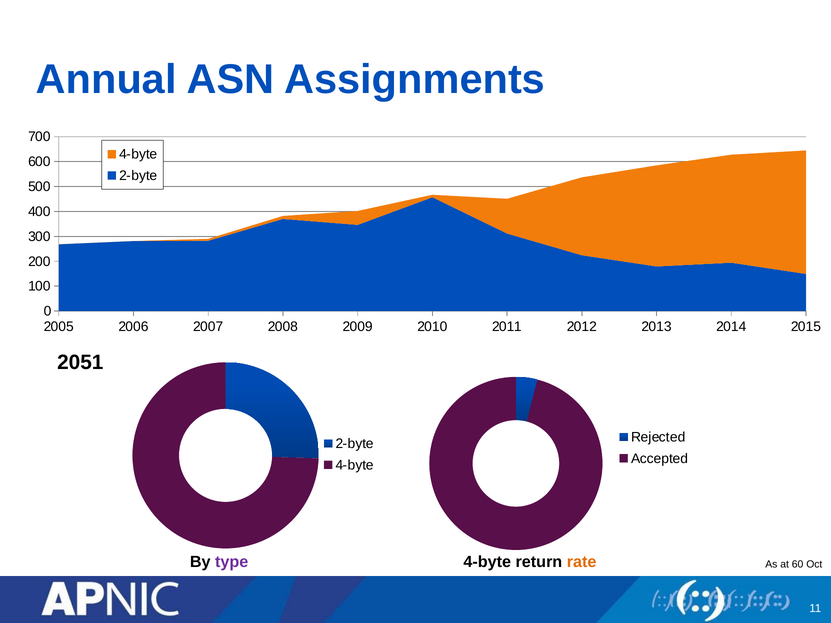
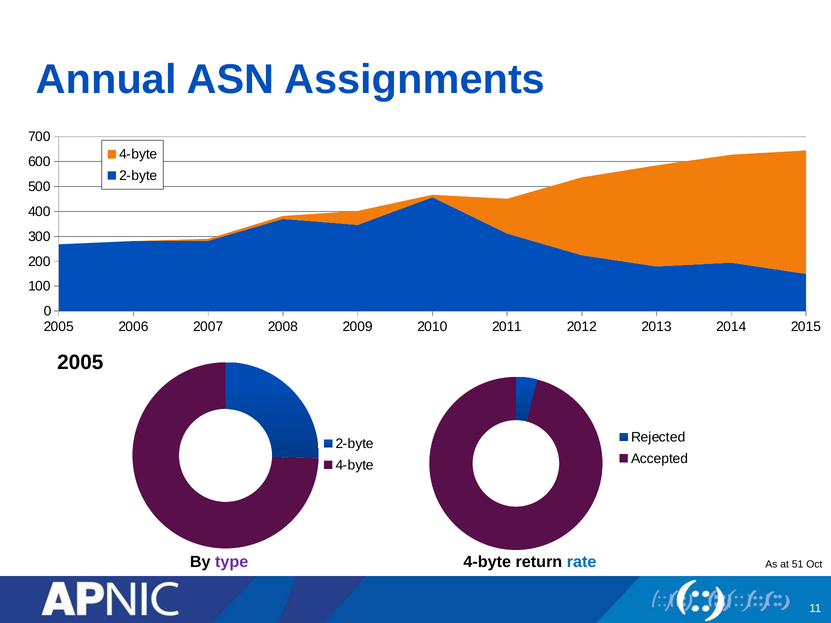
2051 at (80, 362): 2051 -> 2005
rate colour: orange -> blue
60: 60 -> 51
